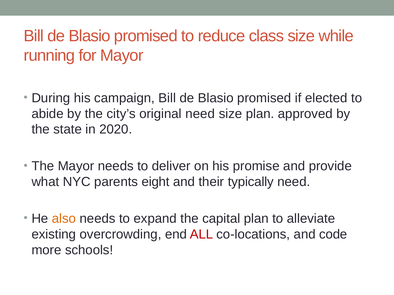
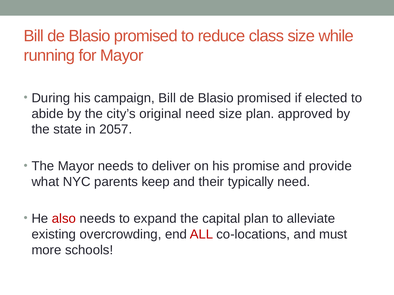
2020: 2020 -> 2057
eight: eight -> keep
also colour: orange -> red
code: code -> must
